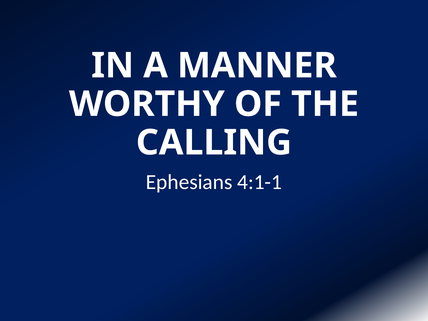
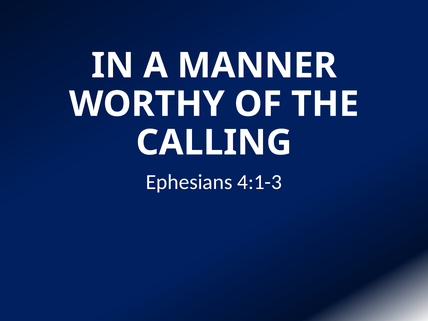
4:1-1: 4:1-1 -> 4:1-3
